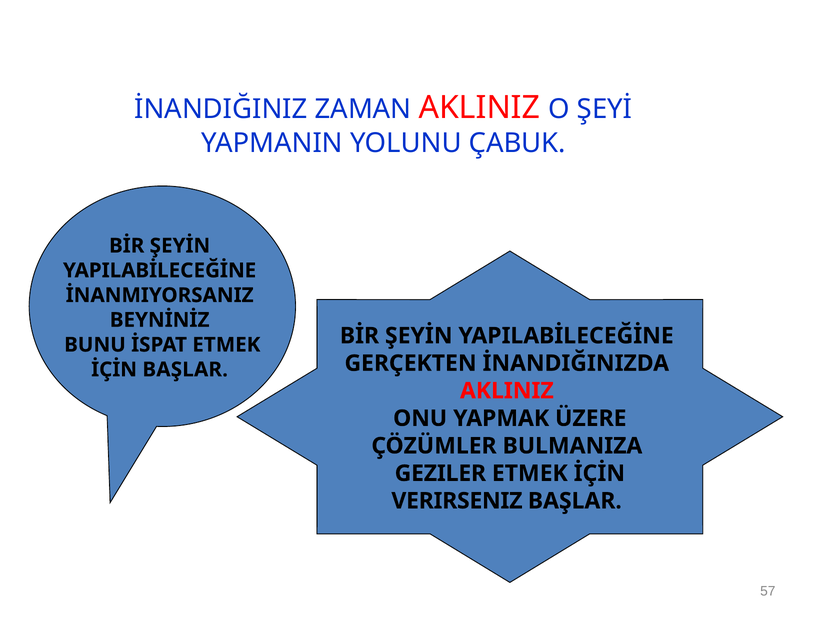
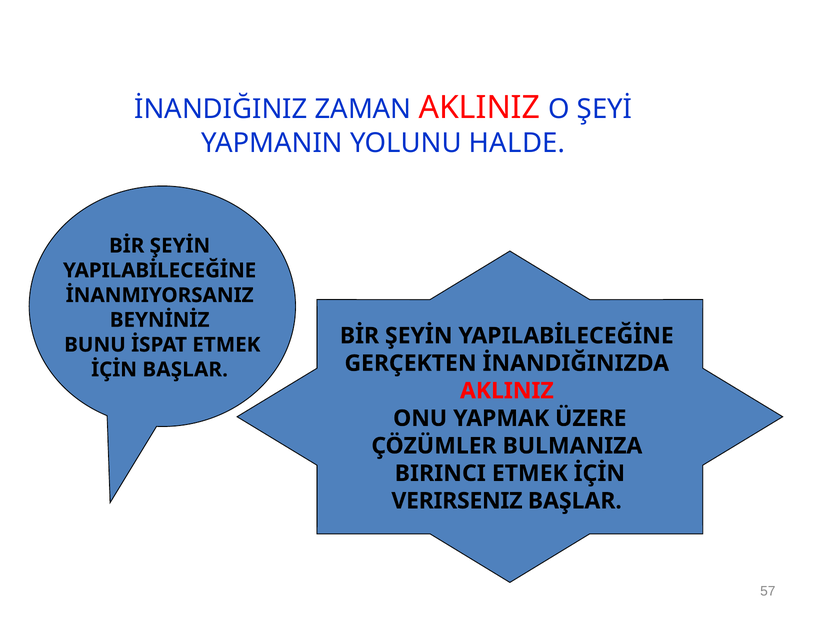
ÇABUK: ÇABUK -> HALDE
GEZILER: GEZILER -> BIRINCI
